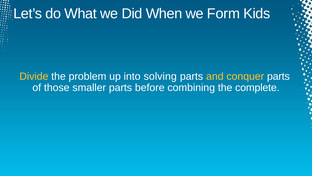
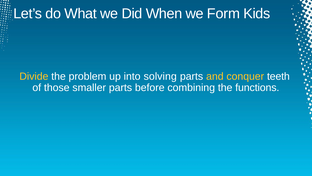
conquer parts: parts -> teeth
complete: complete -> functions
